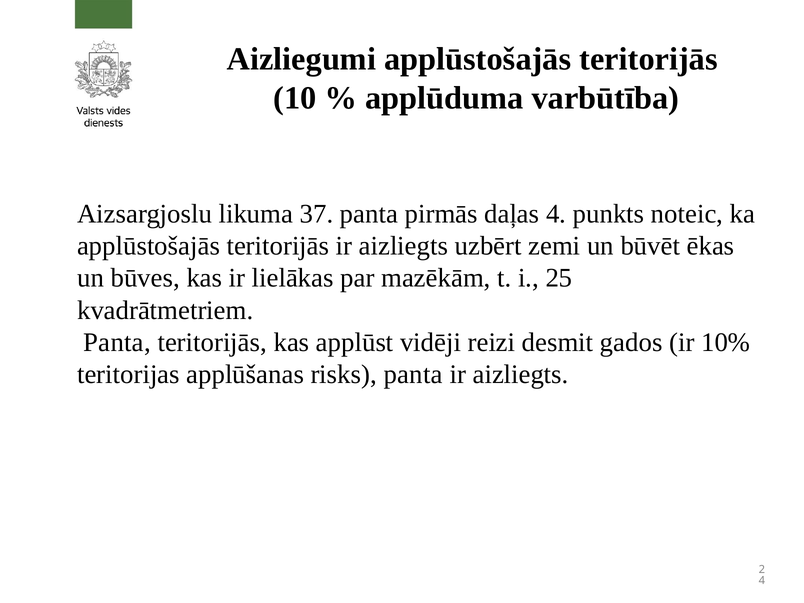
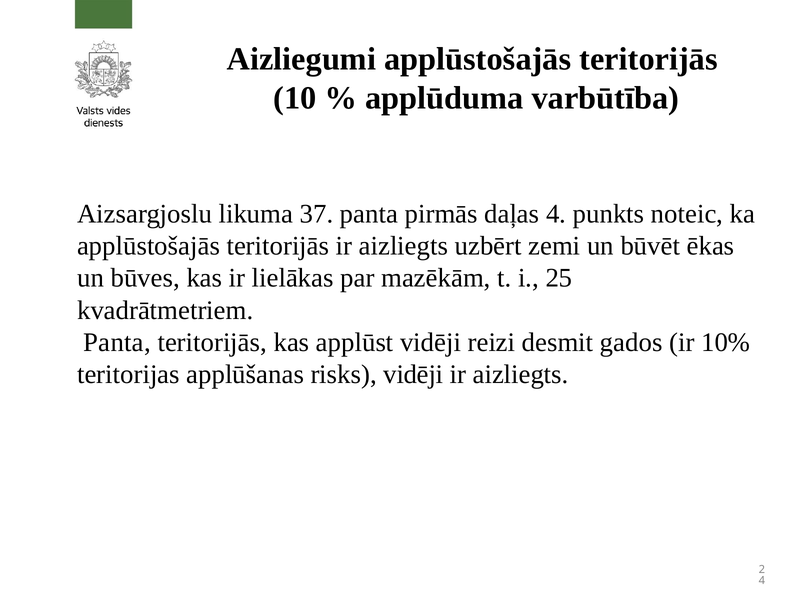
risks panta: panta -> vidēji
